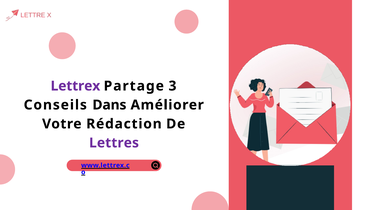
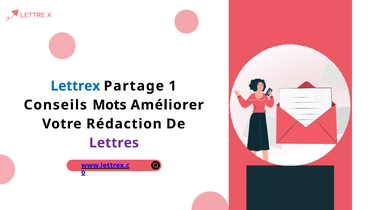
Lettrex colour: purple -> blue
3: 3 -> 1
Dans: Dans -> Mots
